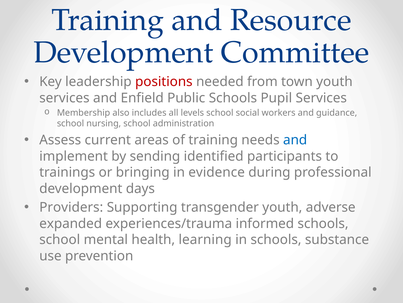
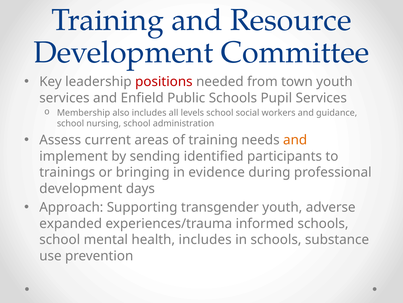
and at (295, 140) colour: blue -> orange
Providers: Providers -> Approach
health learning: learning -> includes
